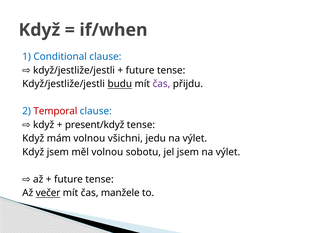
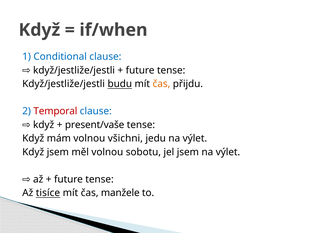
čas at (161, 84) colour: purple -> orange
present/když: present/když -> present/vaše
večer: večer -> tisíce
